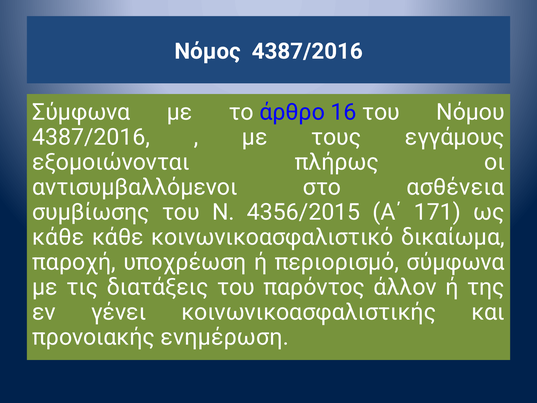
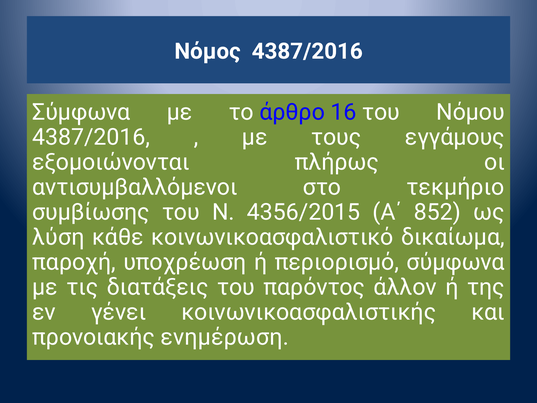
ασθένεια: ασθένεια -> τεκμήριο
171: 171 -> 852
κάθε at (58, 237): κάθε -> λύση
